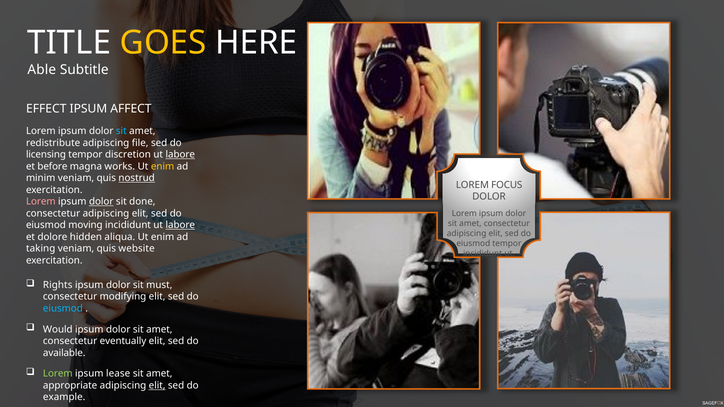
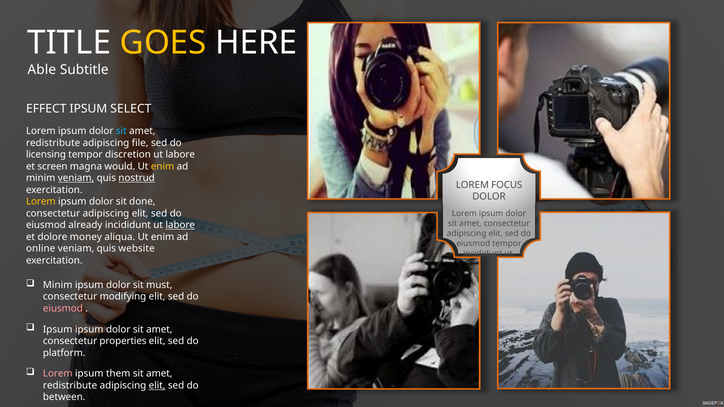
AFFECT: AFFECT -> SELECT
labore at (180, 155) underline: present -> none
before: before -> screen
works: works -> would
veniam at (76, 178) underline: none -> present
Lorem at (41, 202) colour: pink -> yellow
dolor at (101, 202) underline: present -> none
moving: moving -> already
hidden: hidden -> money
taking: taking -> online
Rights at (58, 285): Rights -> Minim
eiusmod at (63, 309) colour: light blue -> pink
Would at (58, 330): Would -> Ipsum
eventually: eventually -> properties
available: available -> platform
Lorem at (58, 374) colour: light green -> pink
lease: lease -> them
appropriate at (70, 386): appropriate -> redistribute
example: example -> between
